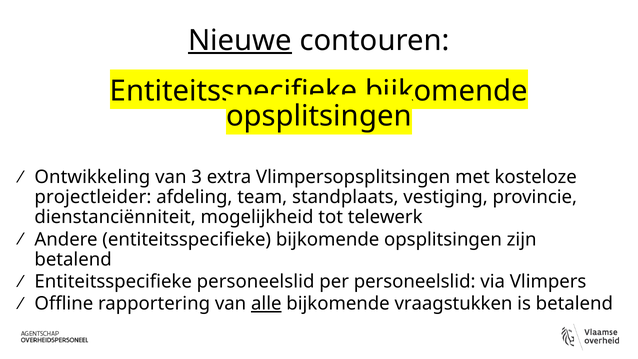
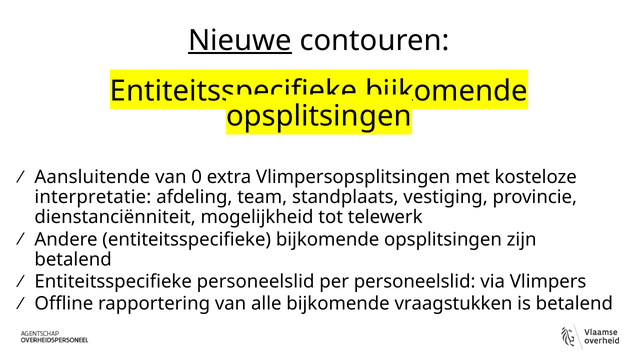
Ontwikkeling: Ontwikkeling -> Aansluitende
3: 3 -> 0
projectleider: projectleider -> interpretatie
alle underline: present -> none
